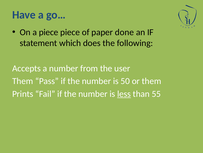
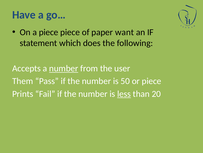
done: done -> want
number at (64, 68) underline: none -> present
or them: them -> piece
55: 55 -> 20
